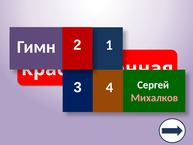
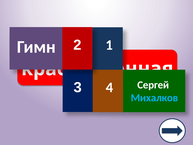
Михалков colour: pink -> light blue
